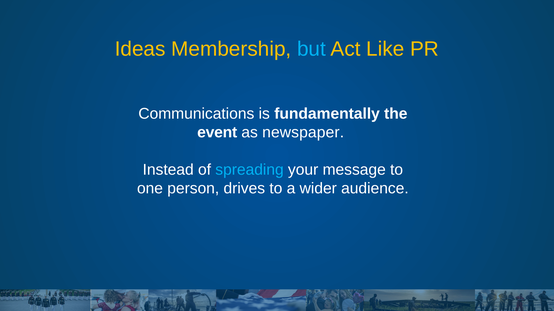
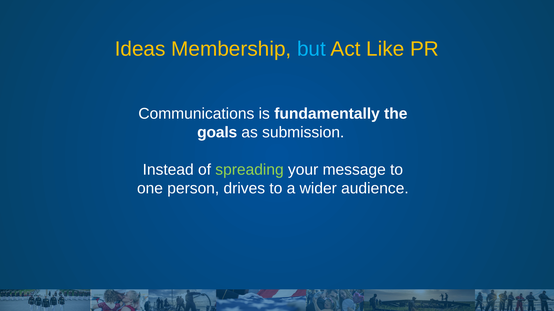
event: event -> goals
newspaper: newspaper -> submission
spreading colour: light blue -> light green
